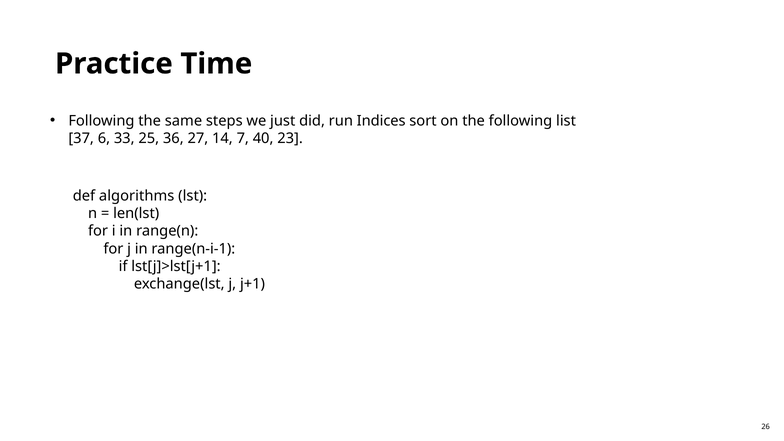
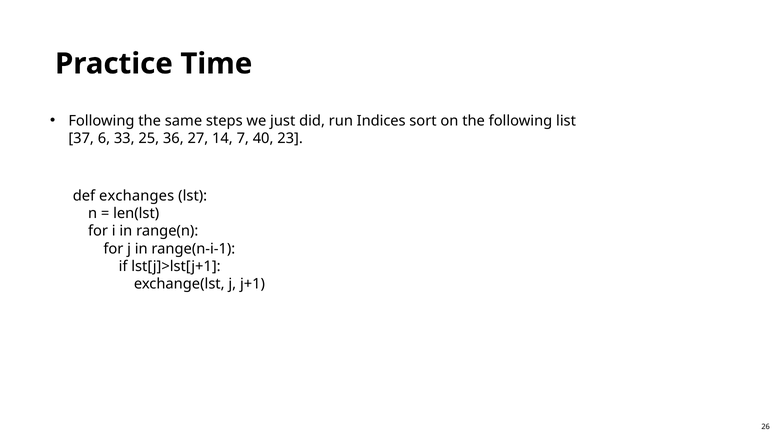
algorithms: algorithms -> exchanges
